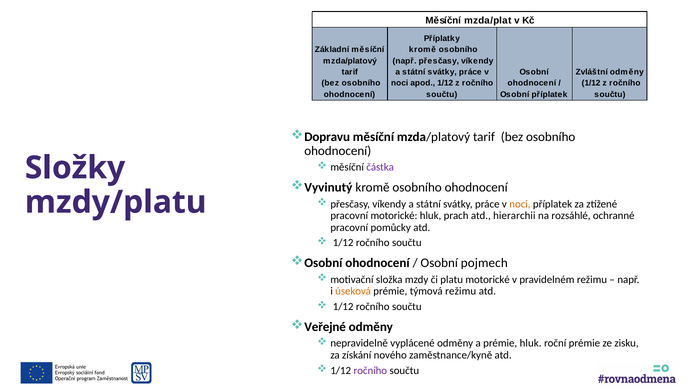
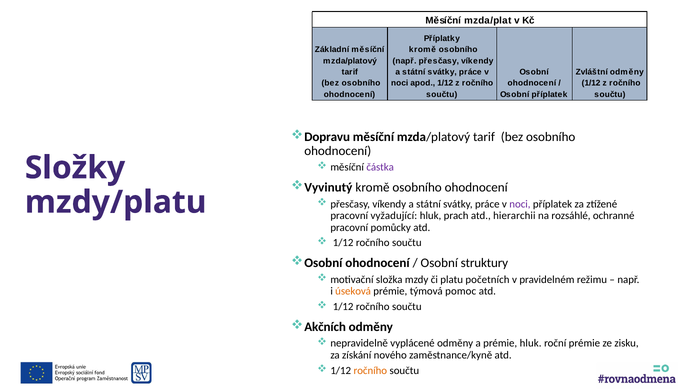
noci at (520, 204) colour: orange -> purple
pracovní motorické: motorické -> vyžadující
pojmech: pojmech -> struktury
platu motorické: motorické -> početních
týmová režimu: režimu -> pomoc
Veřejné: Veřejné -> Akčních
ročního at (370, 371) colour: purple -> orange
